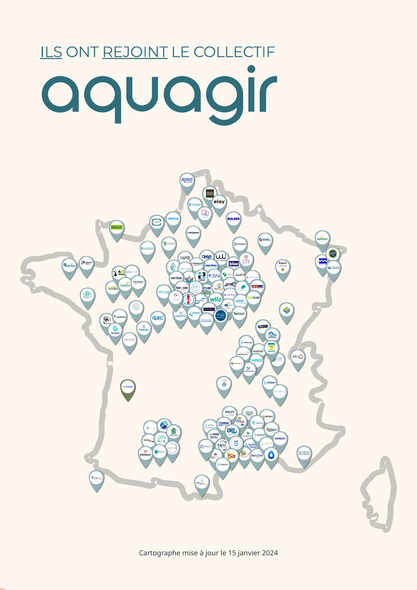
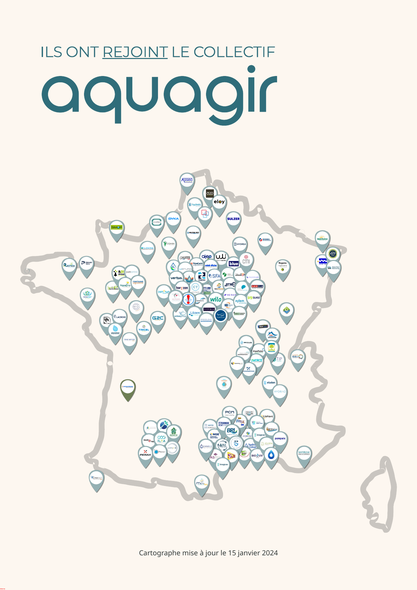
ILS underline: present -> none
